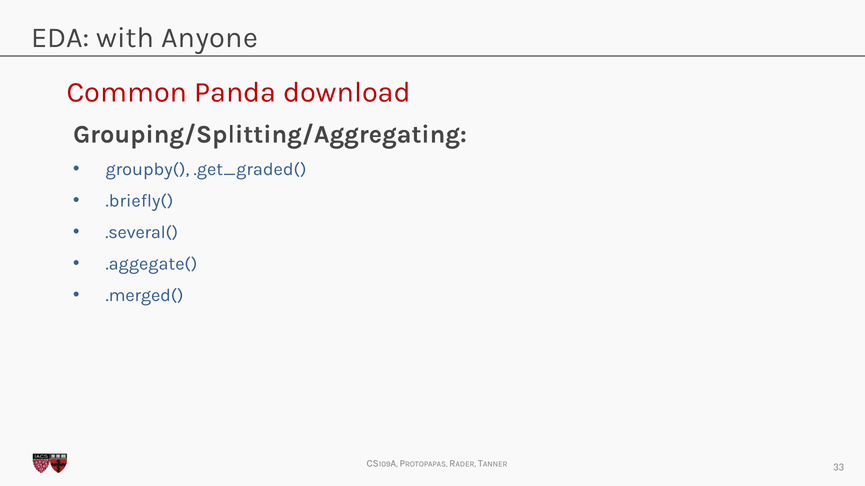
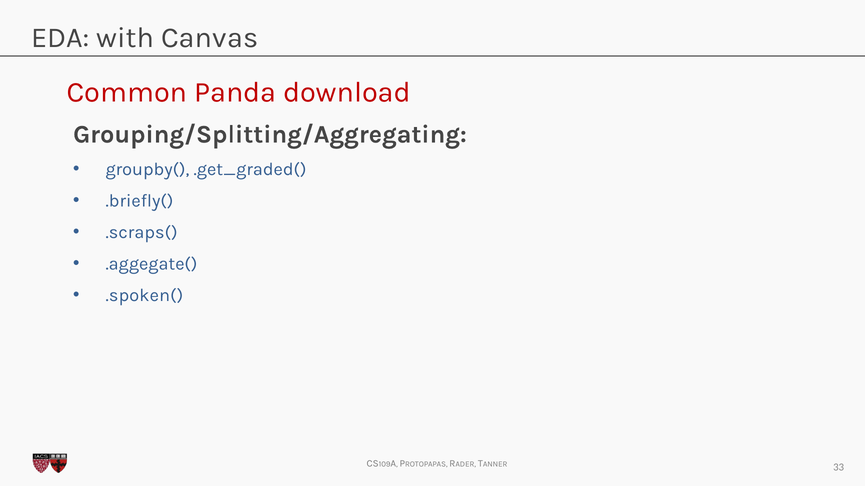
Anyone: Anyone -> Canvas
.several(: .several( -> .scraps(
.merged(: .merged( -> .spoken(
